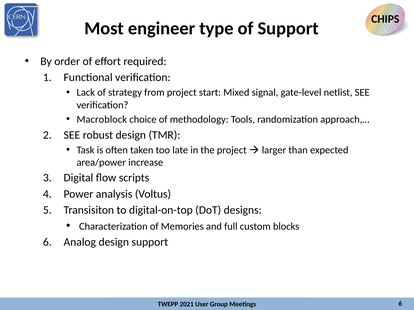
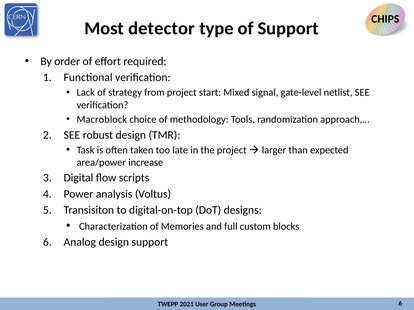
engineer: engineer -> detector
